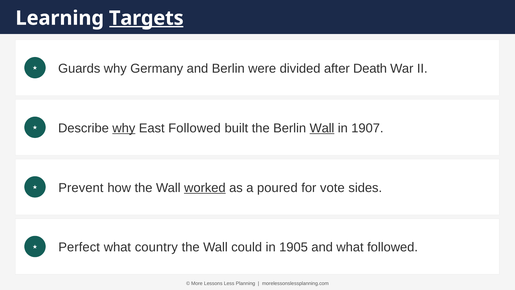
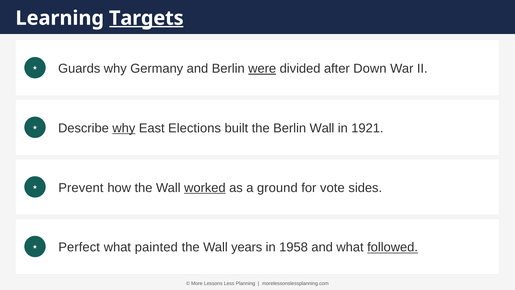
were underline: none -> present
Death: Death -> Down
East Followed: Followed -> Elections
Wall at (322, 128) underline: present -> none
1907: 1907 -> 1921
poured: poured -> ground
country: country -> painted
could: could -> years
1905: 1905 -> 1958
followed at (393, 247) underline: none -> present
